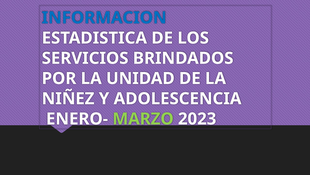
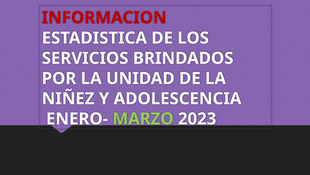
INFORMACION colour: blue -> red
